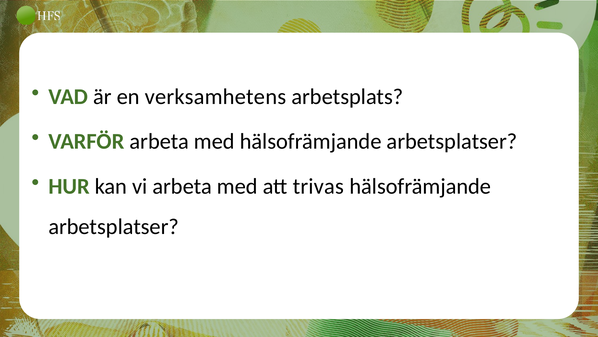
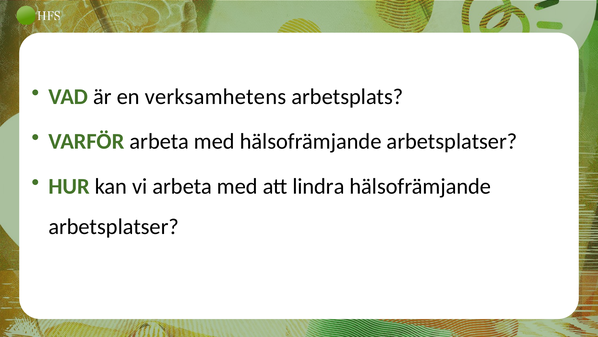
trivas: trivas -> lindra
